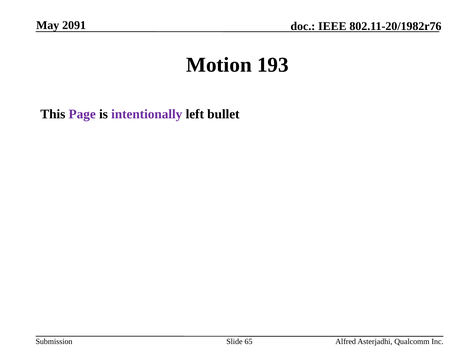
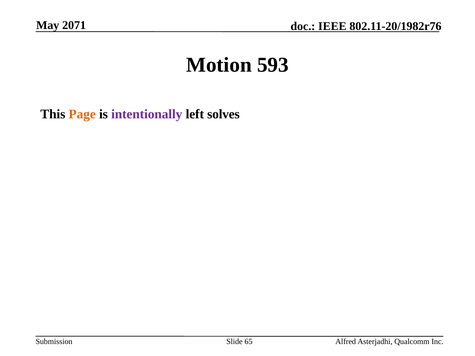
2091: 2091 -> 2071
193: 193 -> 593
Page colour: purple -> orange
bullet: bullet -> solves
